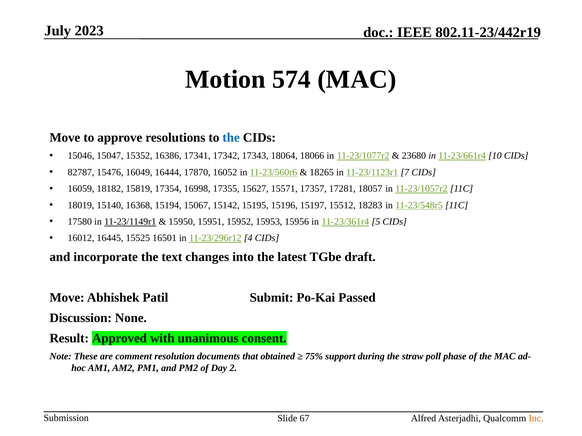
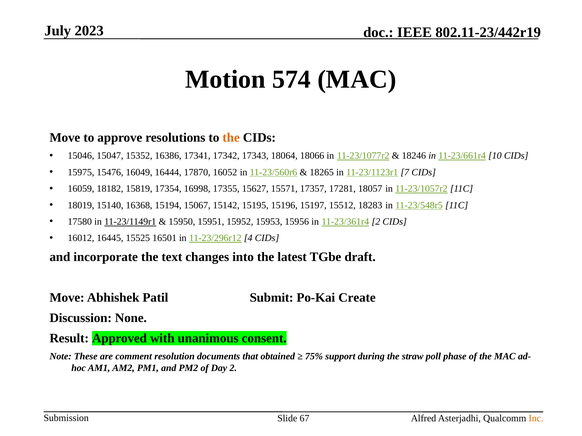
the at (231, 138) colour: blue -> orange
23680: 23680 -> 18246
82787: 82787 -> 15975
11-23/361r4 5: 5 -> 2
Passed: Passed -> Create
